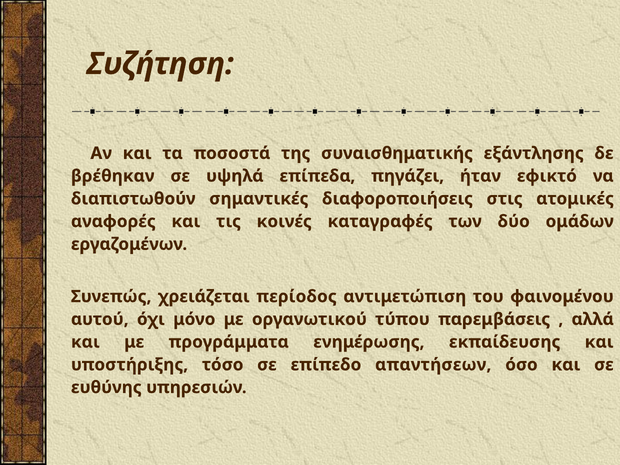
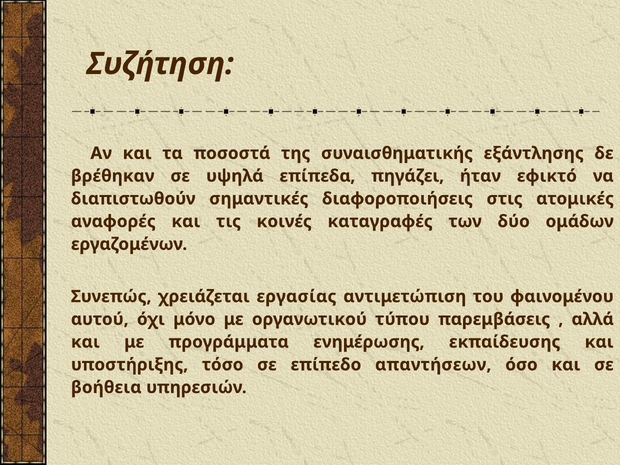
περίοδος: περίοδος -> εργασίας
ευθύνης: ευθύνης -> βοήθεια
